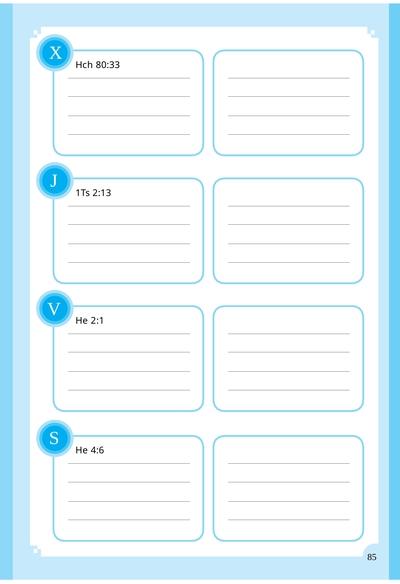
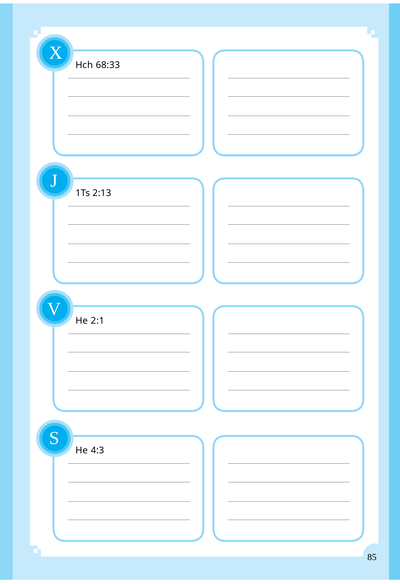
80:33: 80:33 -> 68:33
4:6: 4:6 -> 4:3
